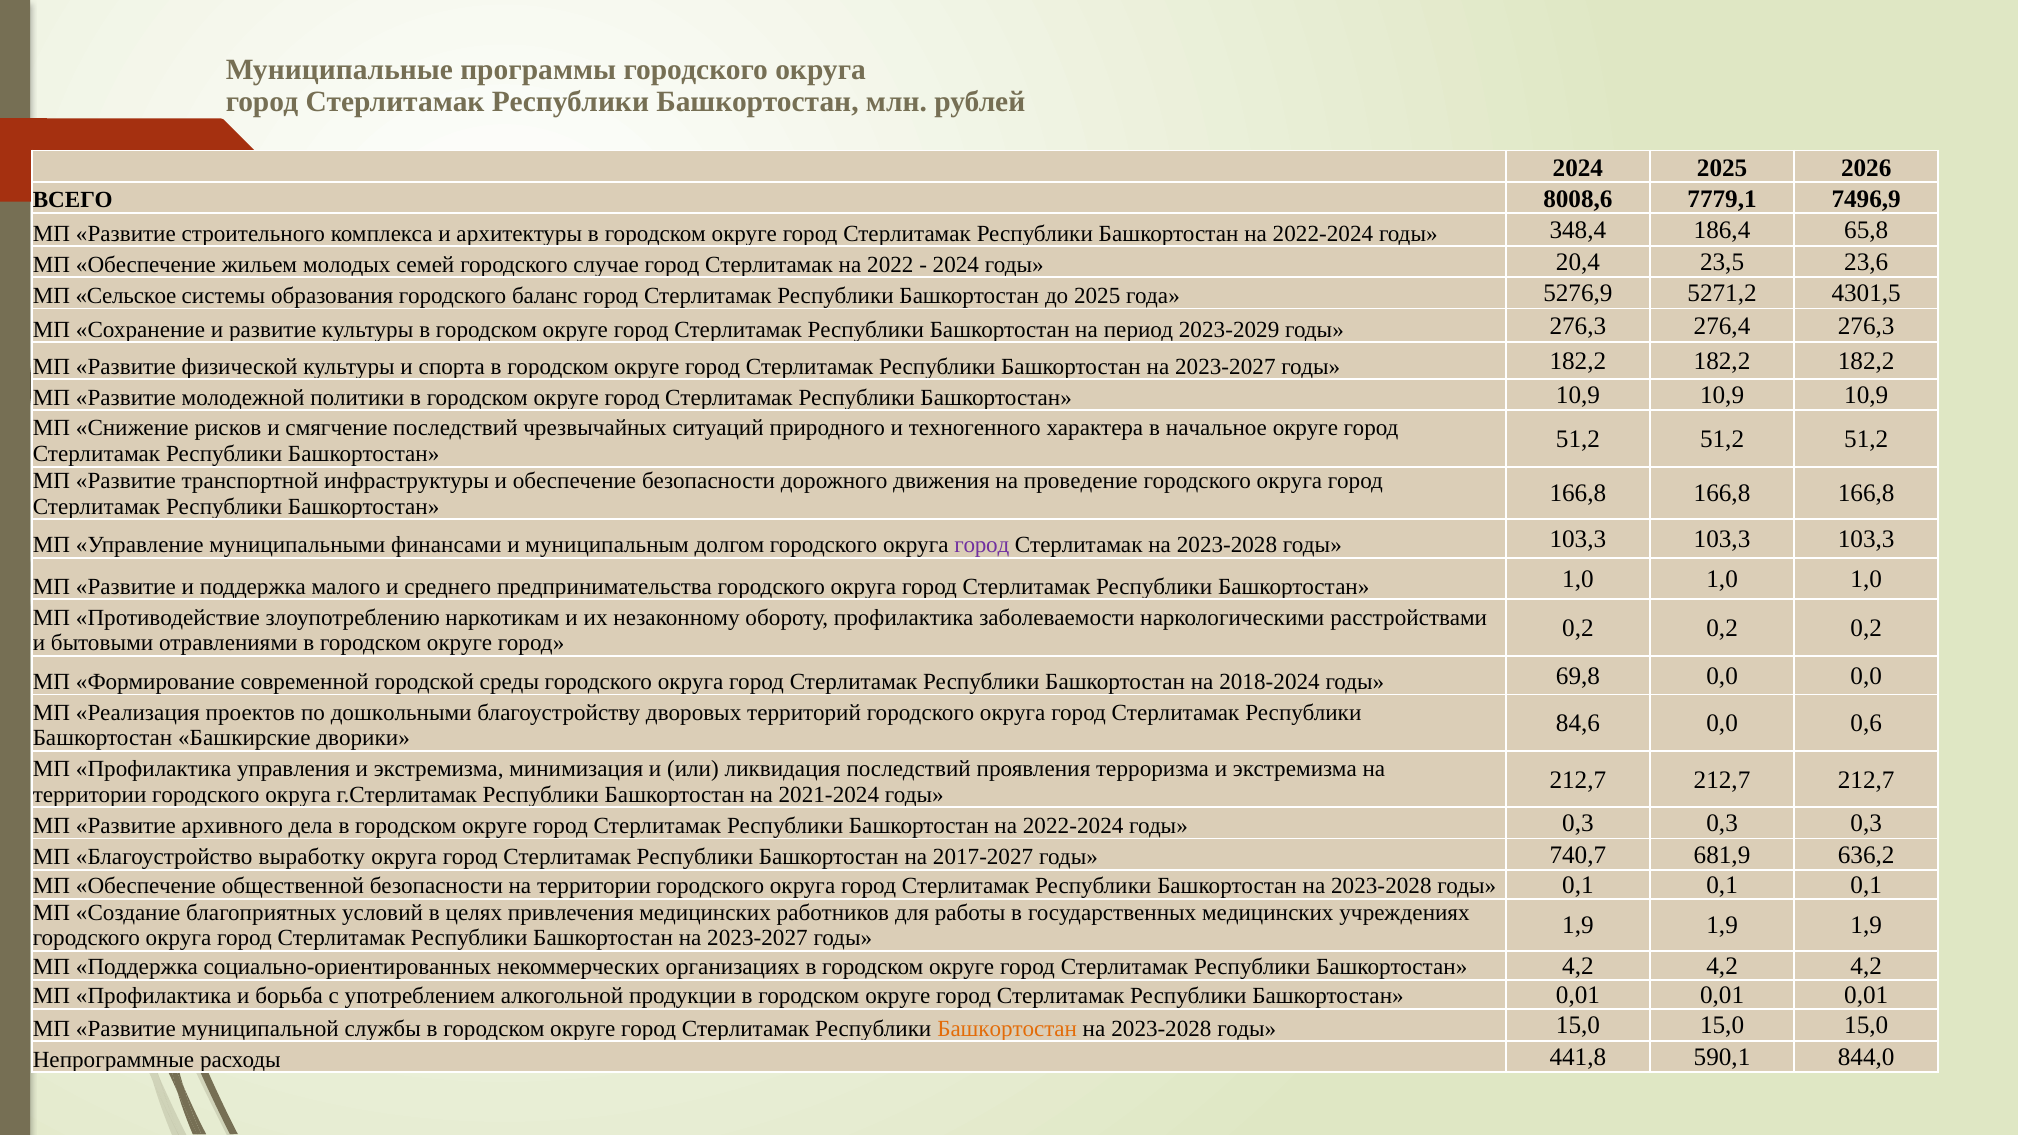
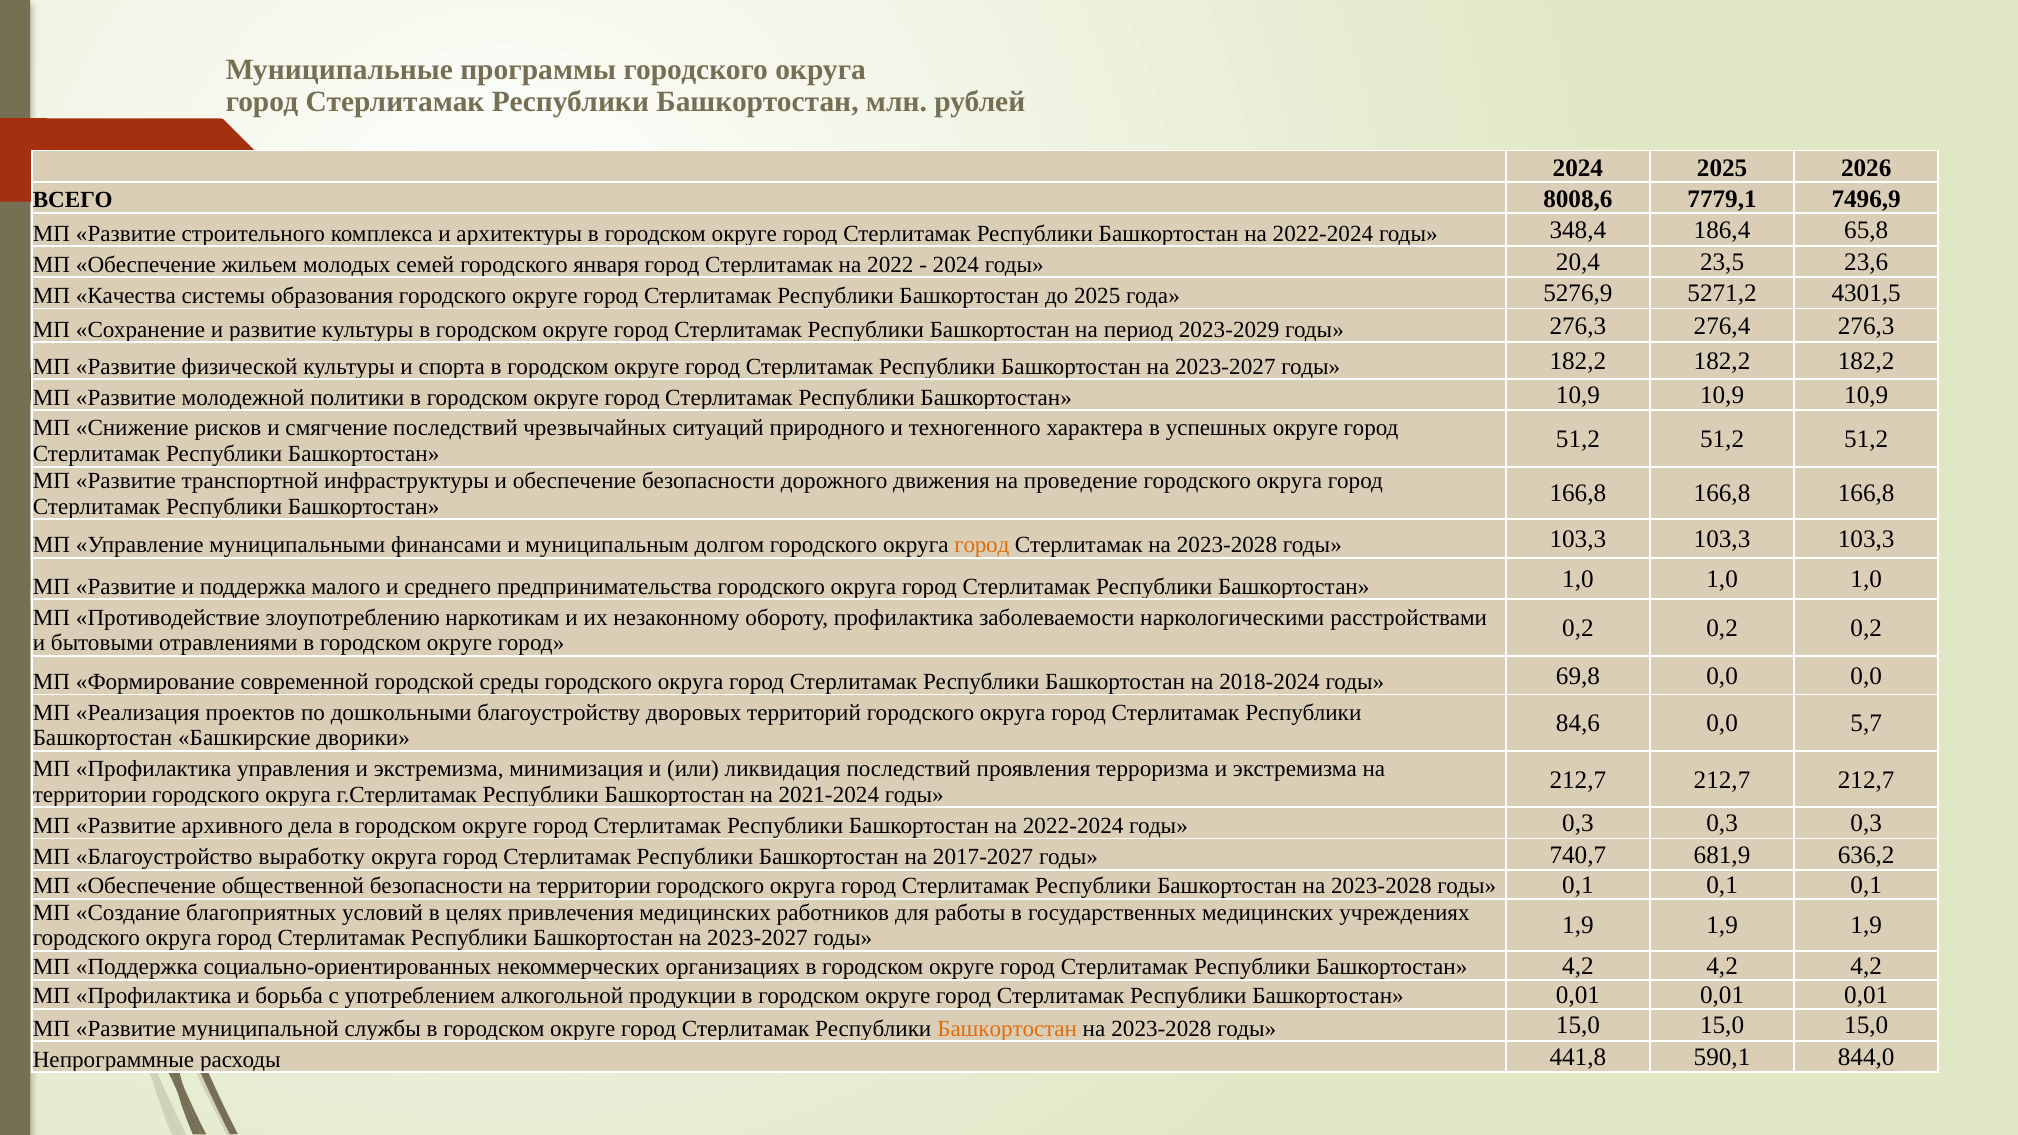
случае: случае -> января
Сельское: Сельское -> Качества
городского баланс: баланс -> округе
начальное: начальное -> успешных
город at (982, 545) colour: purple -> orange
0,6: 0,6 -> 5,7
